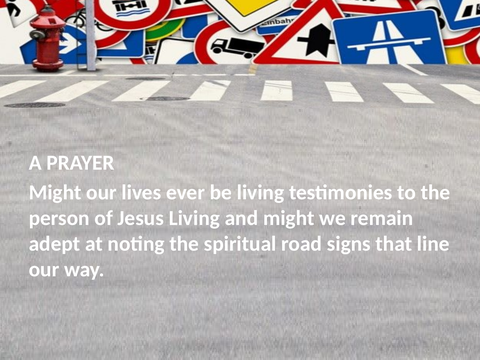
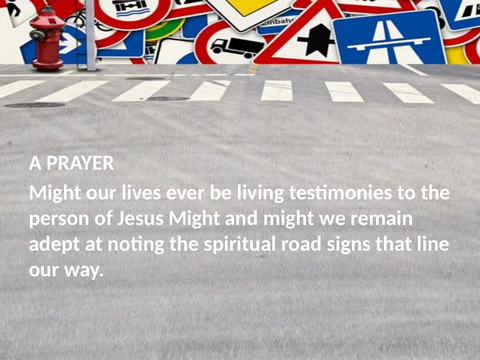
Jesus Living: Living -> Might
